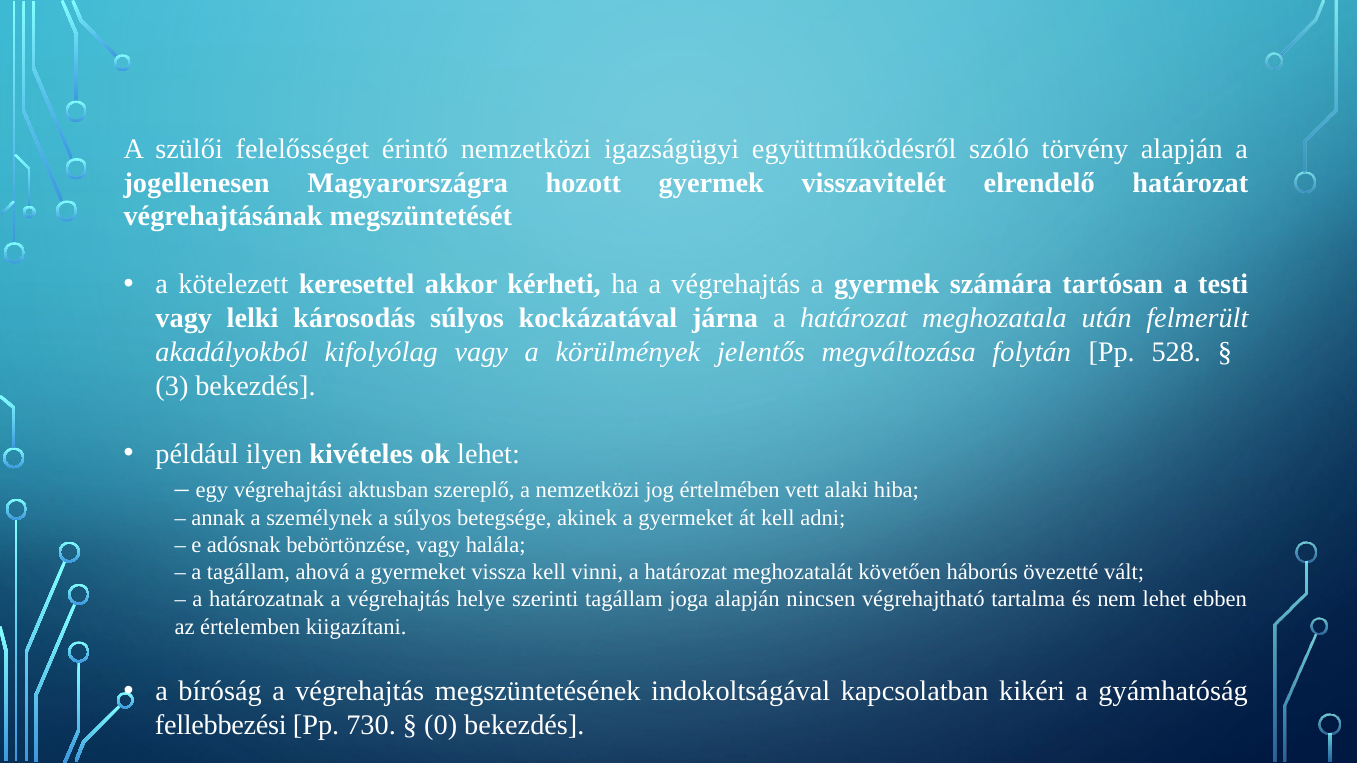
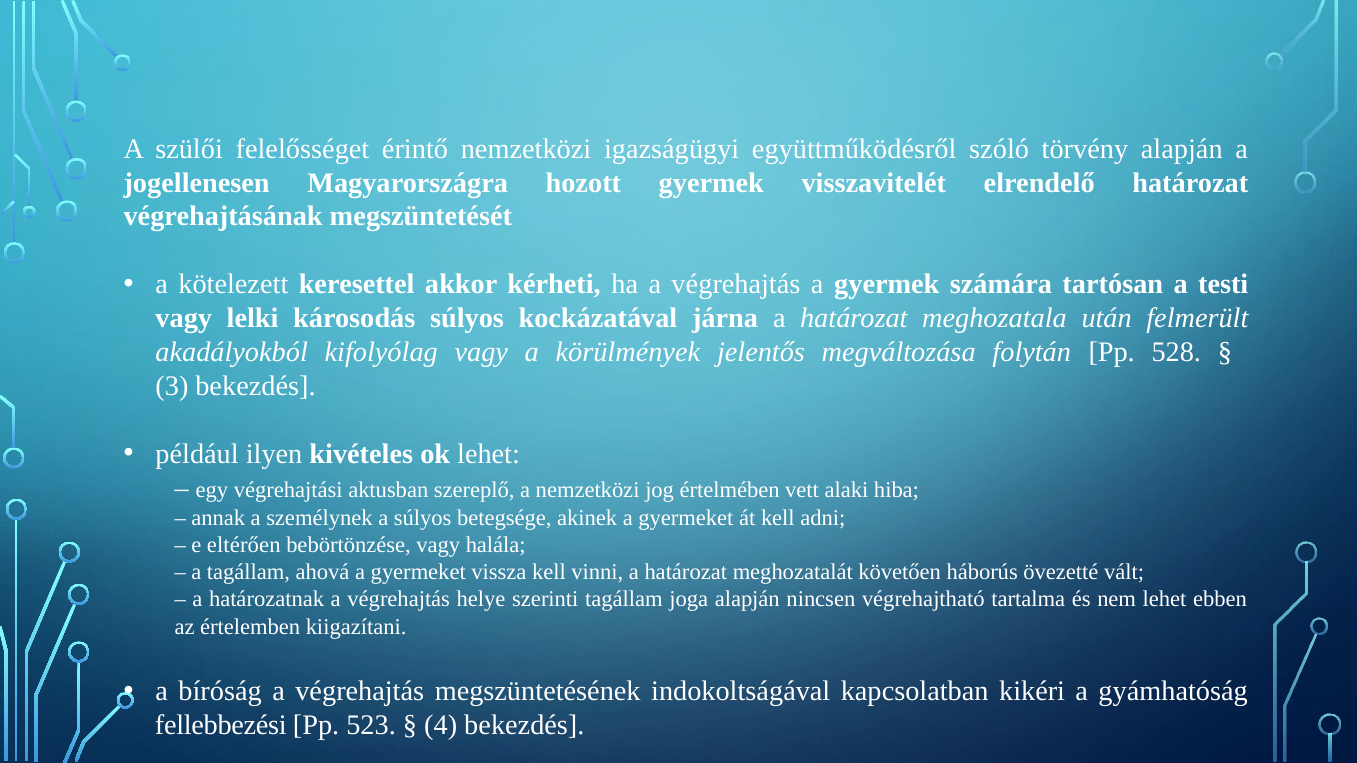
adósnak: adósnak -> eltérően
730: 730 -> 523
0: 0 -> 4
